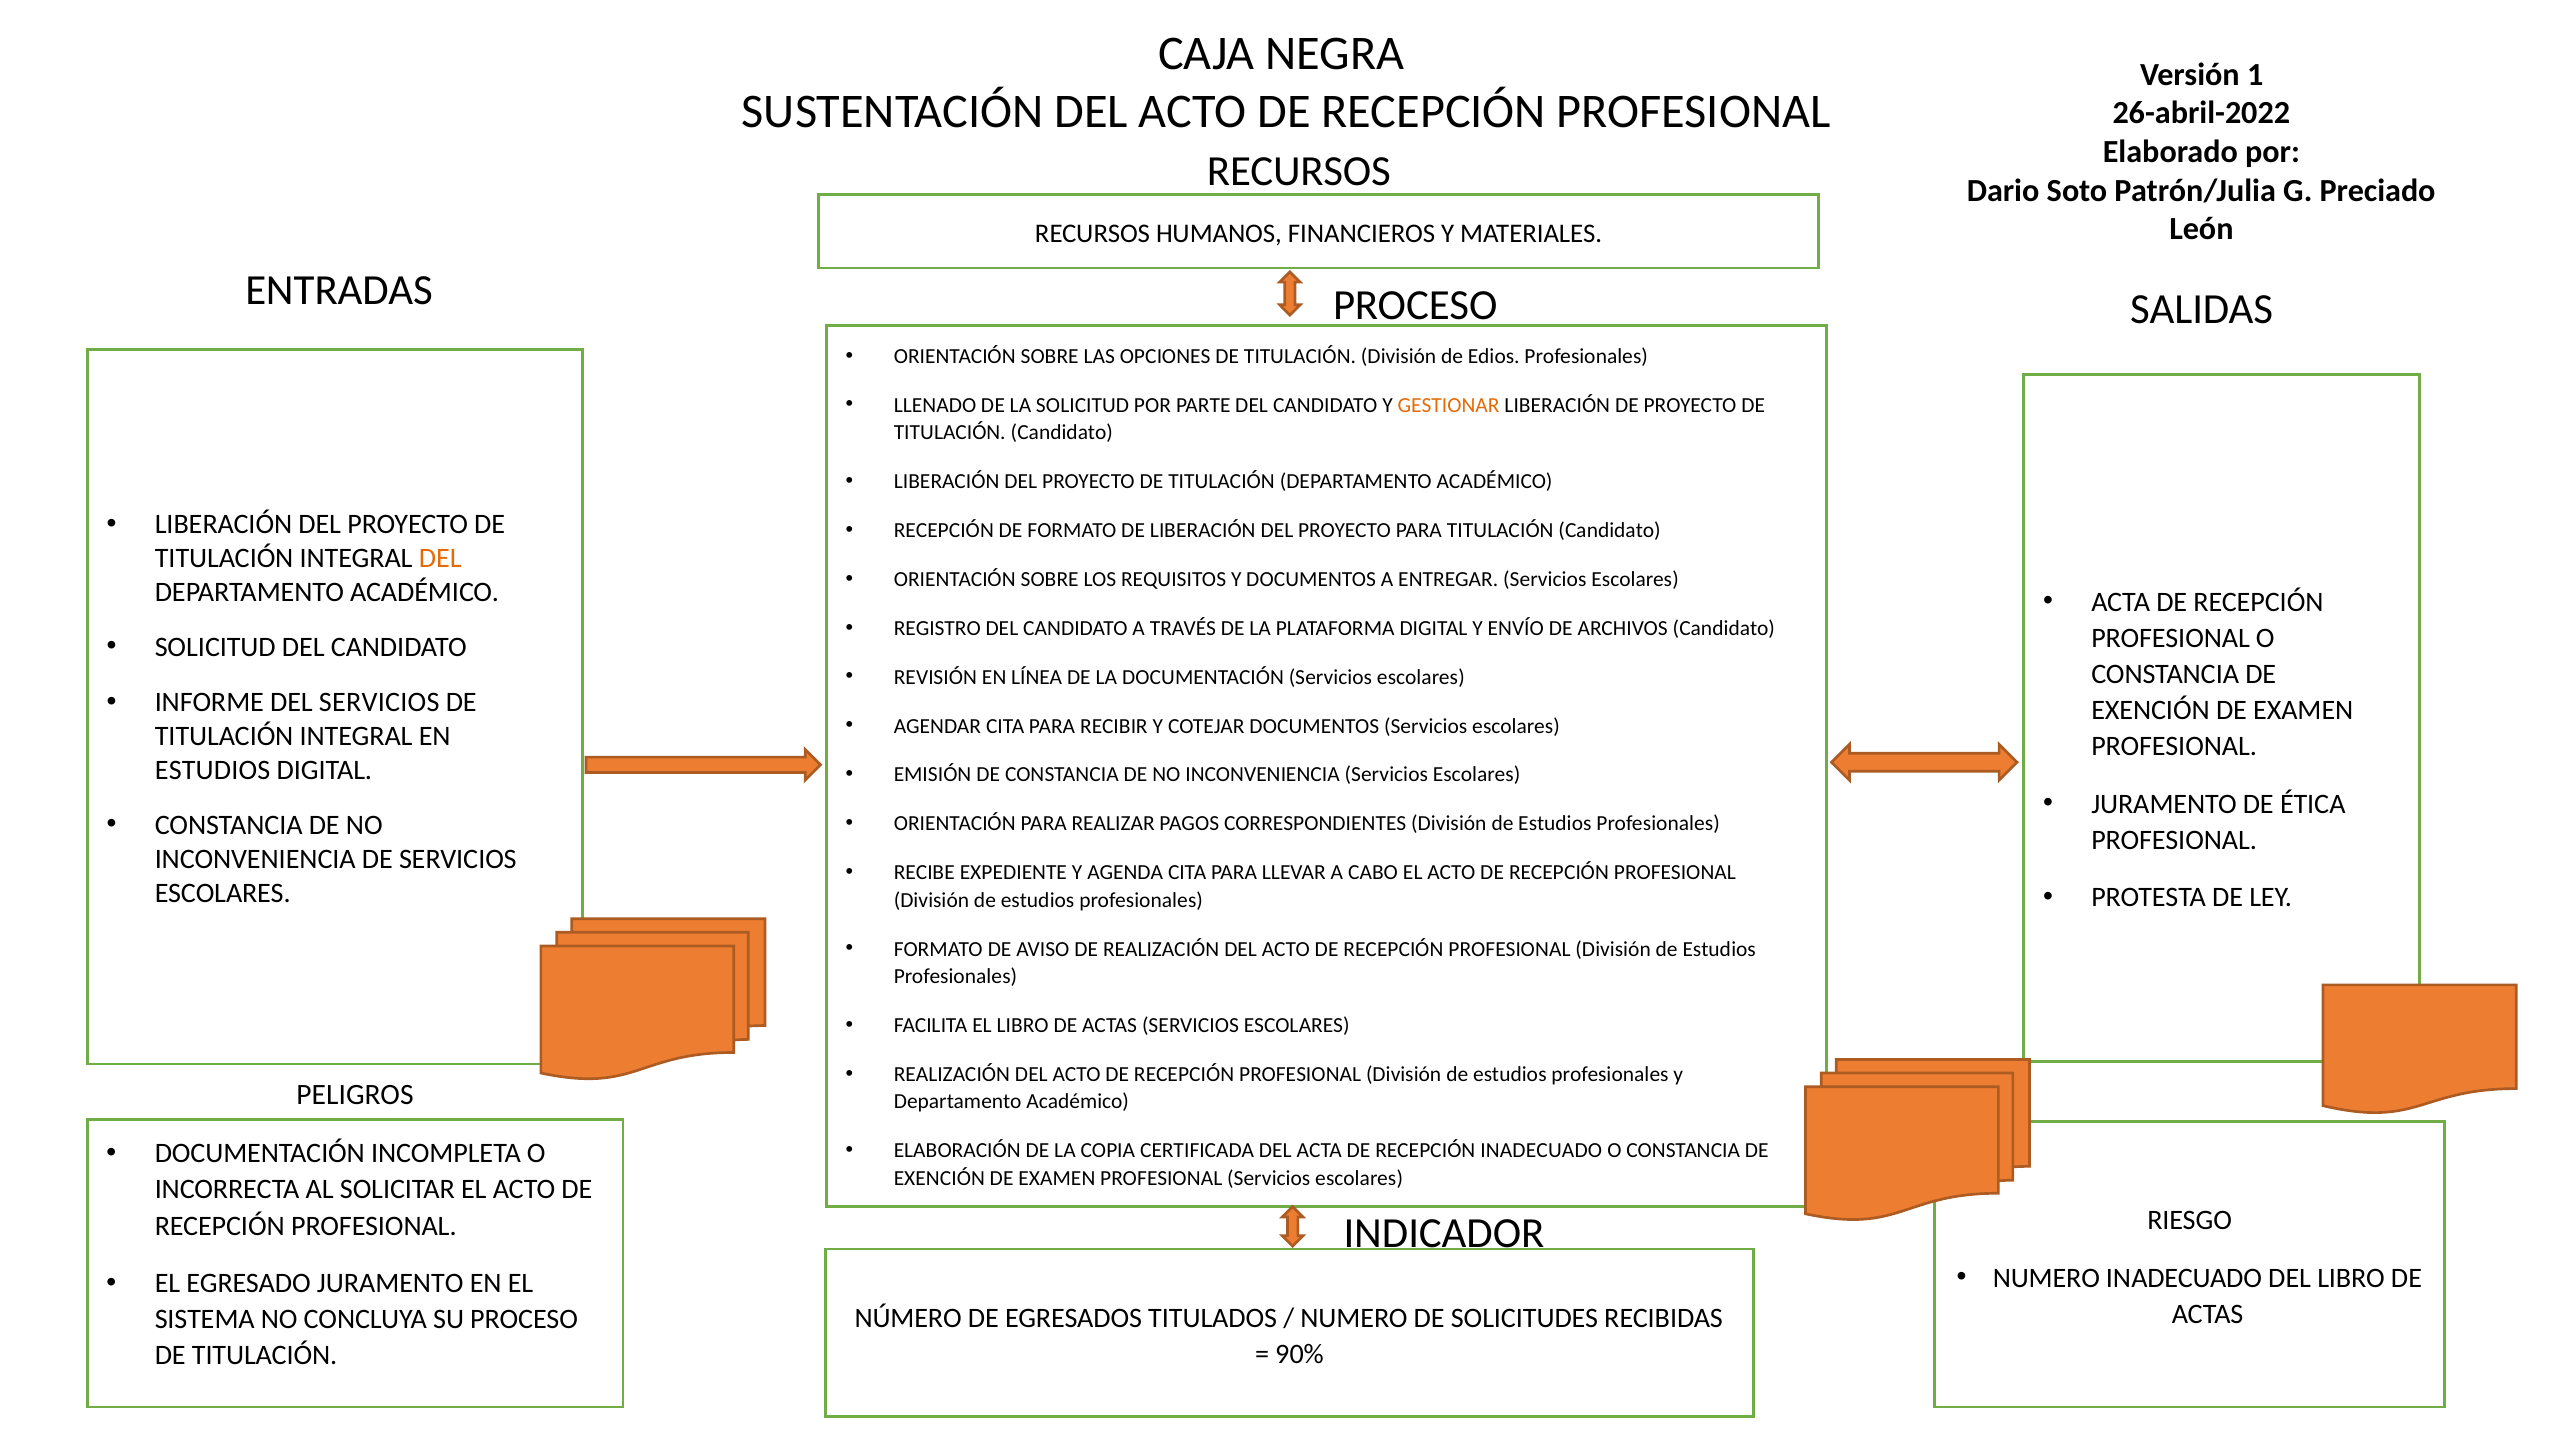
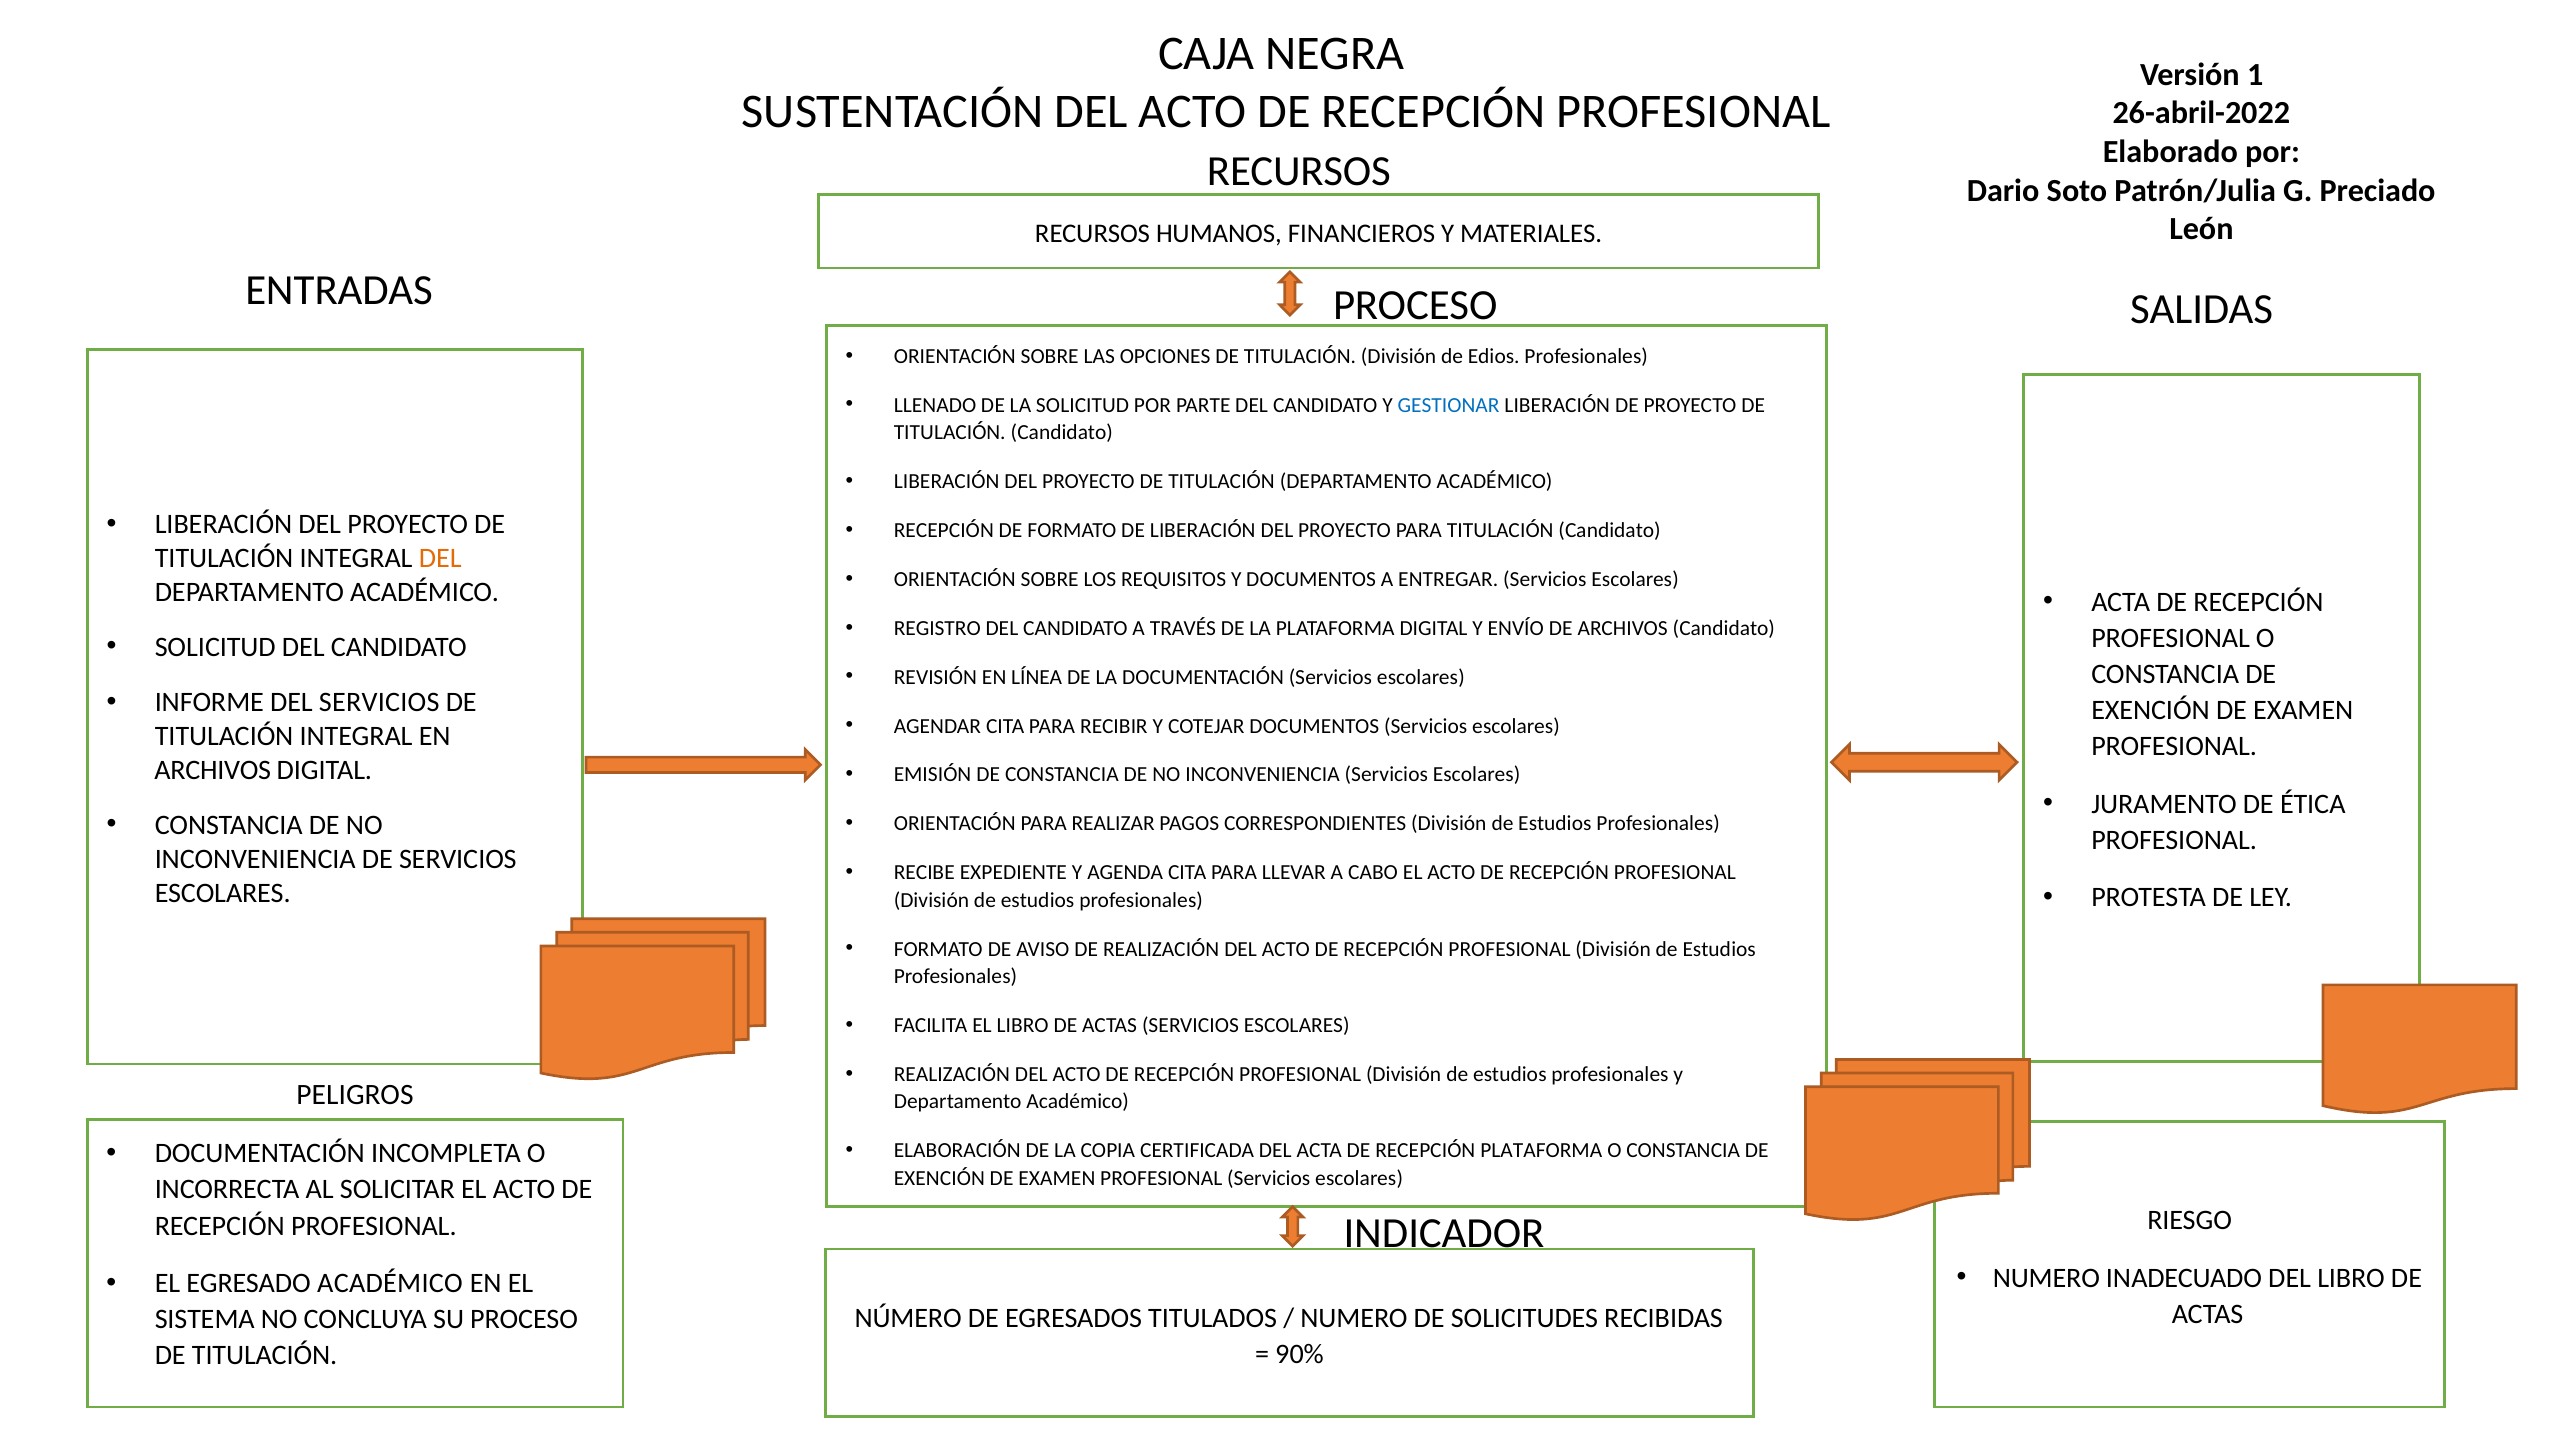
GESTIONAR colour: orange -> blue
ESTUDIOS at (213, 770): ESTUDIOS -> ARCHIVOS
RECEPCIÓN INADECUADO: INADECUADO -> PLATAFORMA
EGRESADO JURAMENTO: JURAMENTO -> ACADÉMICO
